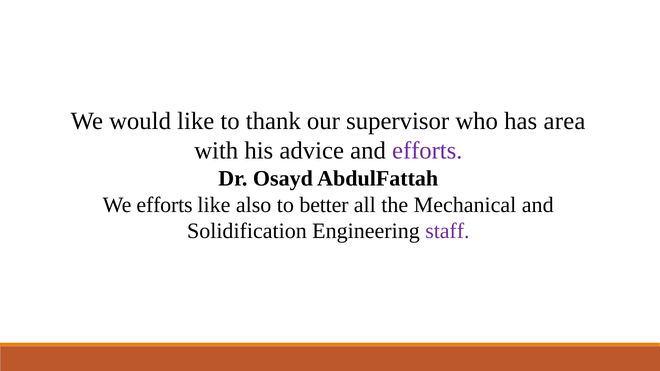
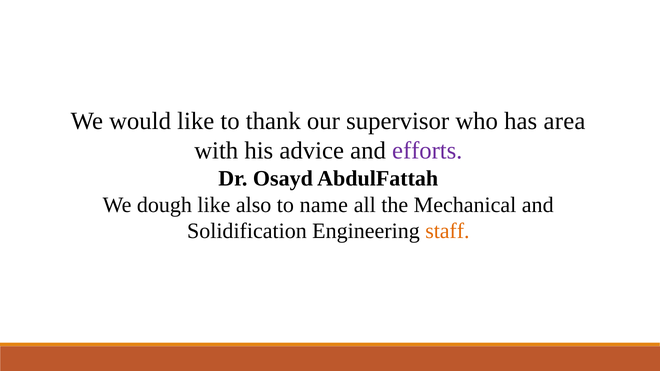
We efforts: efforts -> dough
better: better -> name
staff colour: purple -> orange
